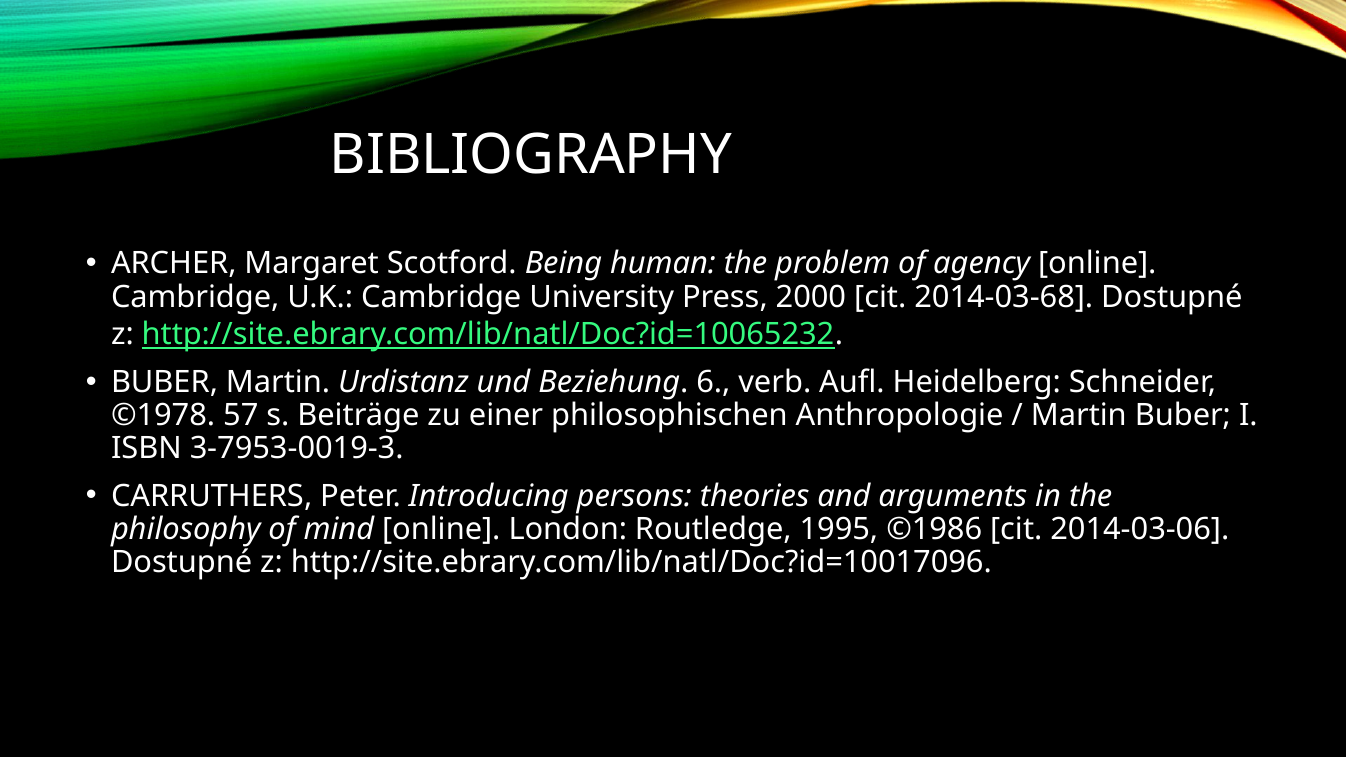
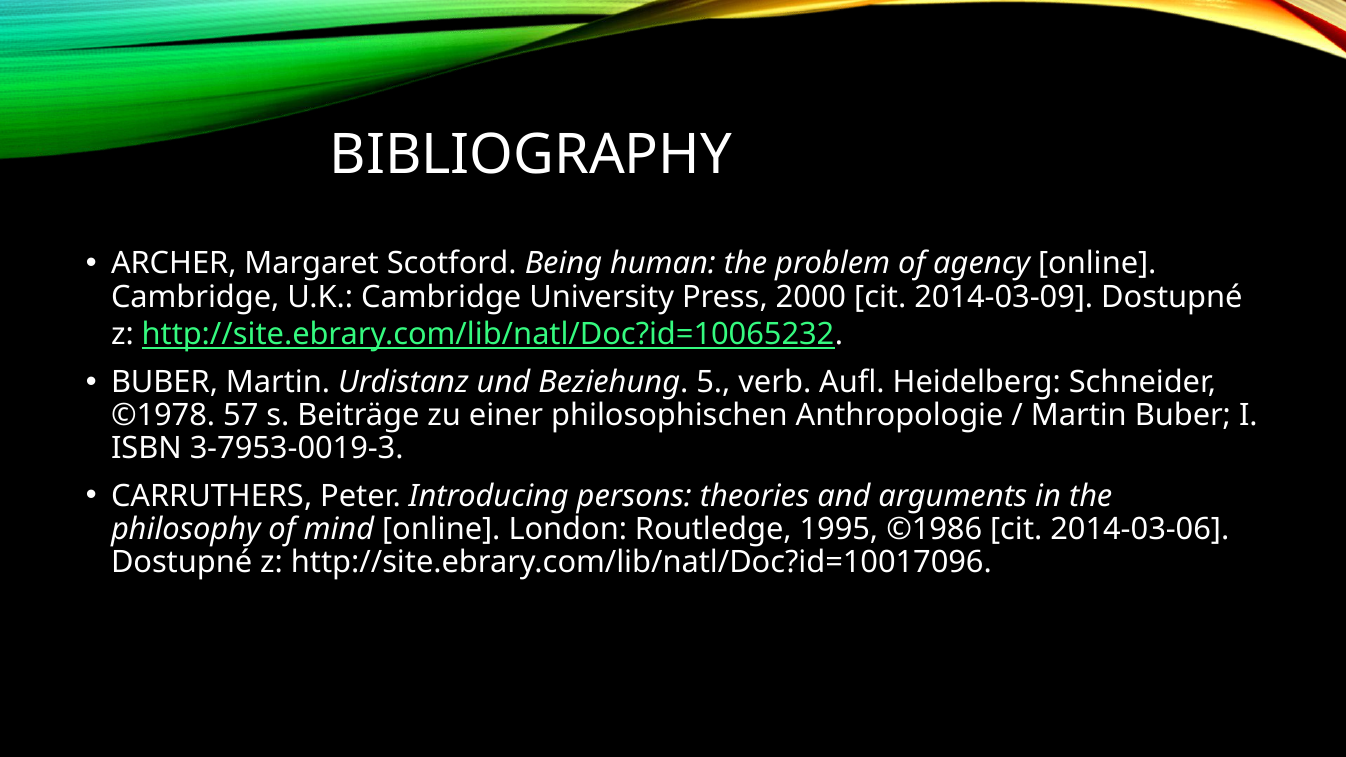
2014-03-68: 2014-03-68 -> 2014-03-09
6: 6 -> 5
